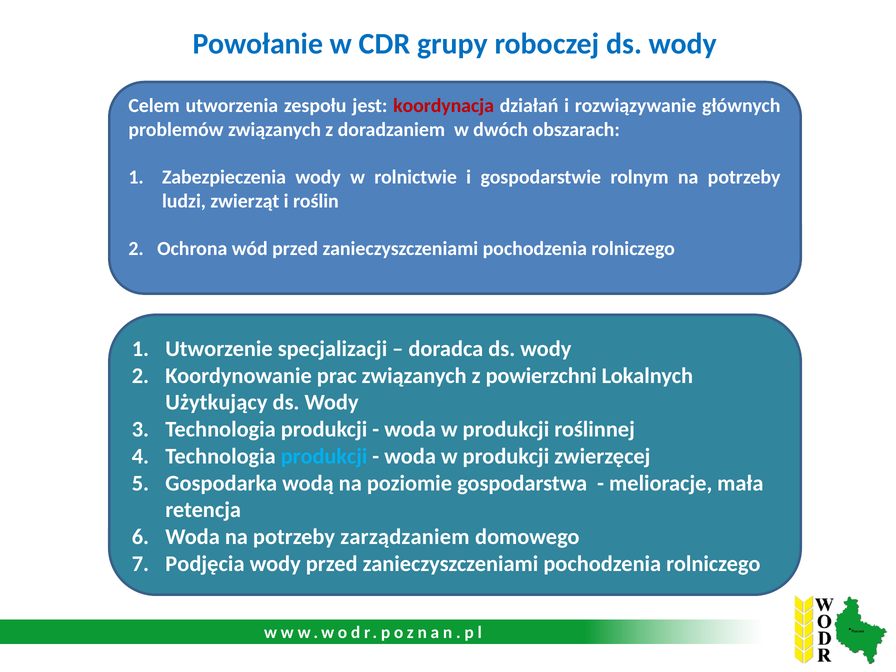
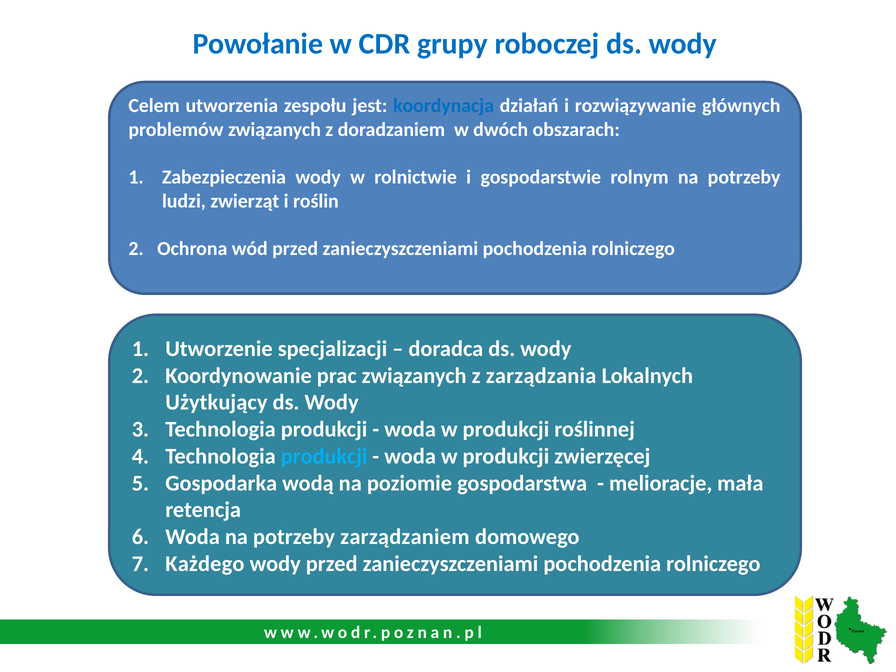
koordynacja colour: red -> blue
powierzchni: powierzchni -> zarządzania
Podjęcia: Podjęcia -> Każdego
